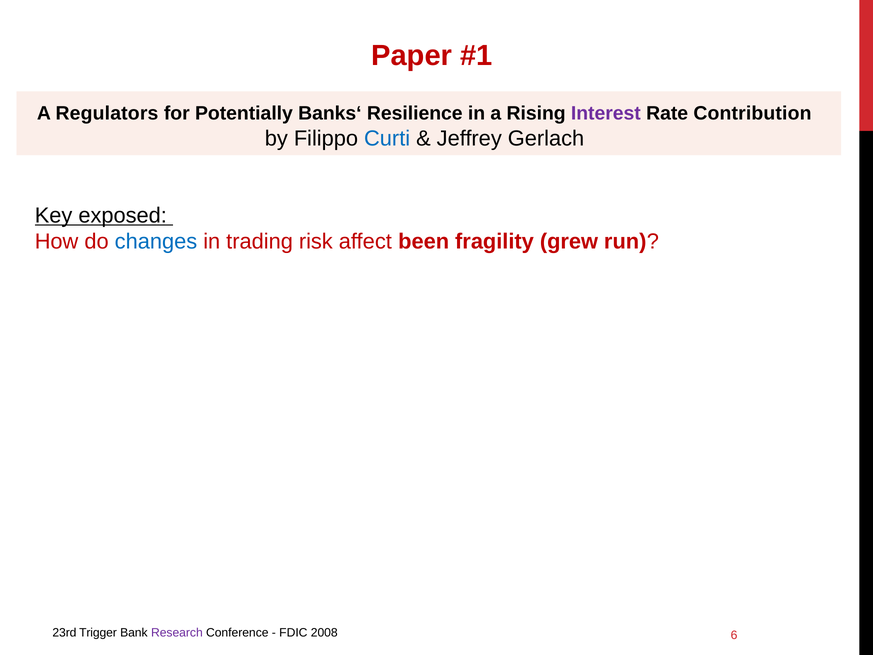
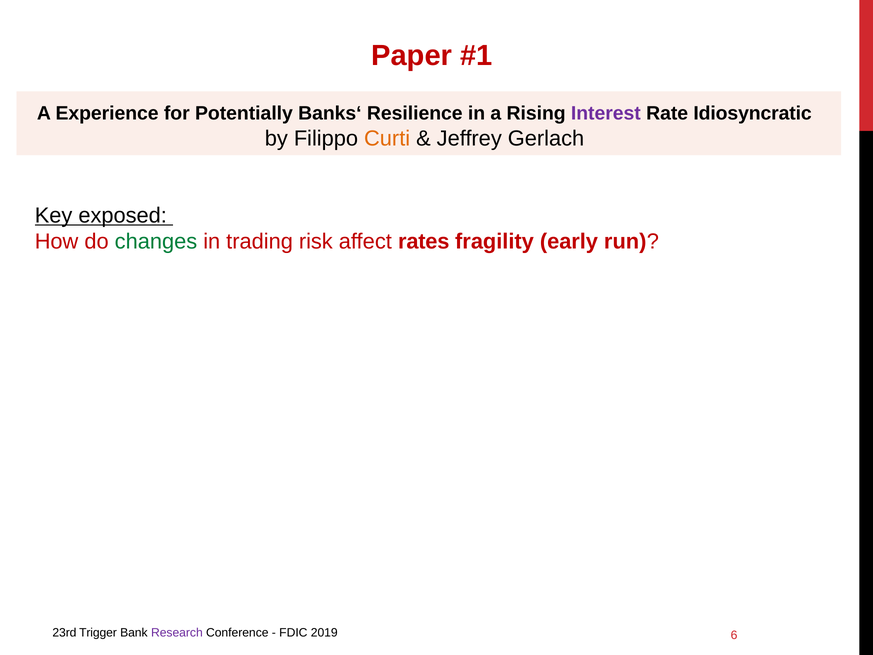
Regulators: Regulators -> Experience
Contribution: Contribution -> Idiosyncratic
Curti colour: blue -> orange
changes colour: blue -> green
been: been -> rates
grew: grew -> early
2008: 2008 -> 2019
